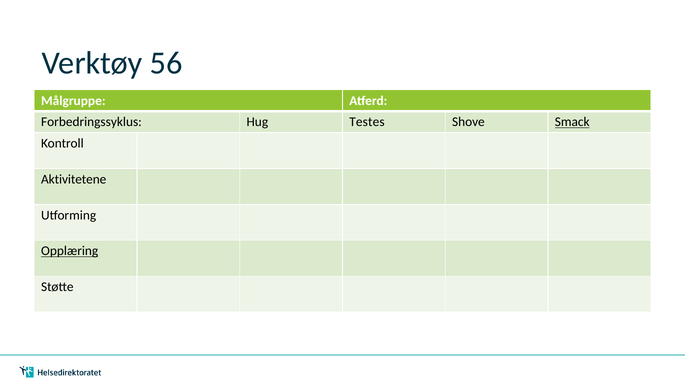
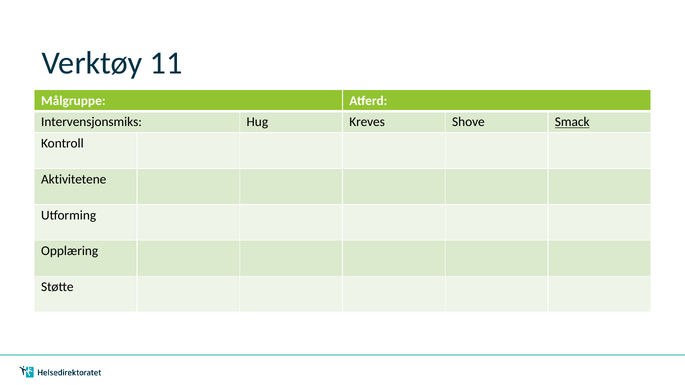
56: 56 -> 11
Forbedringssyklus: Forbedringssyklus -> Intervensjonsmiks
Testes: Testes -> Kreves
Opplæring underline: present -> none
